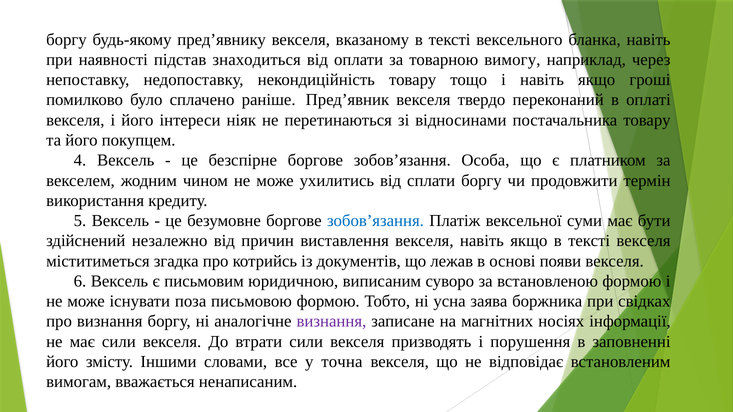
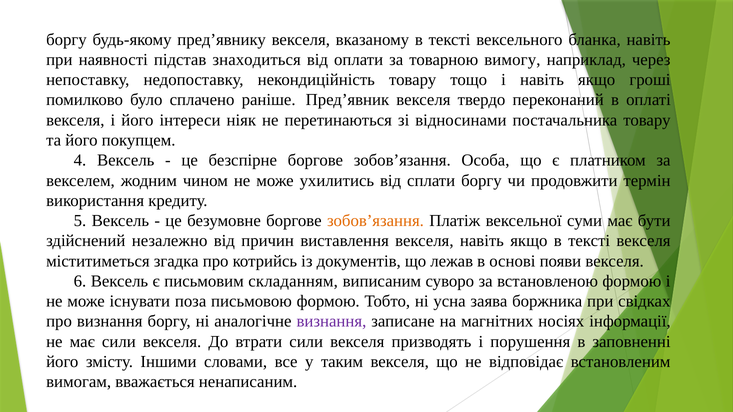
зобов’язання at (375, 221) colour: blue -> orange
юридичною: юридичною -> складанням
точна: точна -> таким
